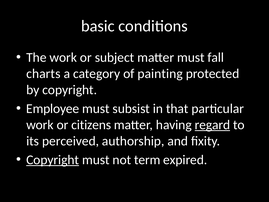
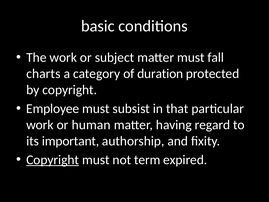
painting: painting -> duration
citizens: citizens -> human
regard underline: present -> none
perceived: perceived -> important
